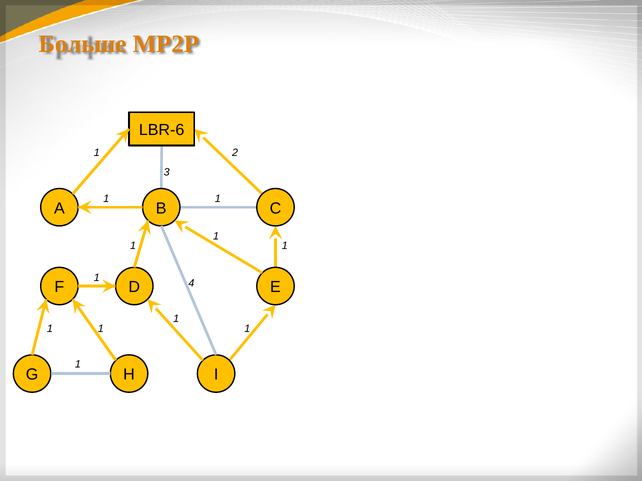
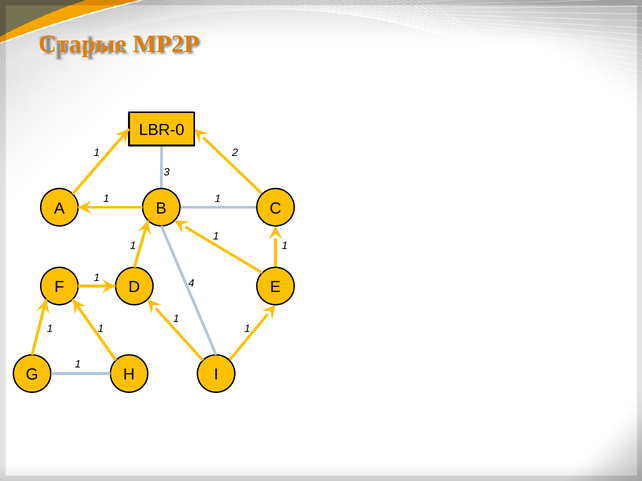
Больше: Больше -> Старые
LBR-6: LBR-6 -> LBR-0
